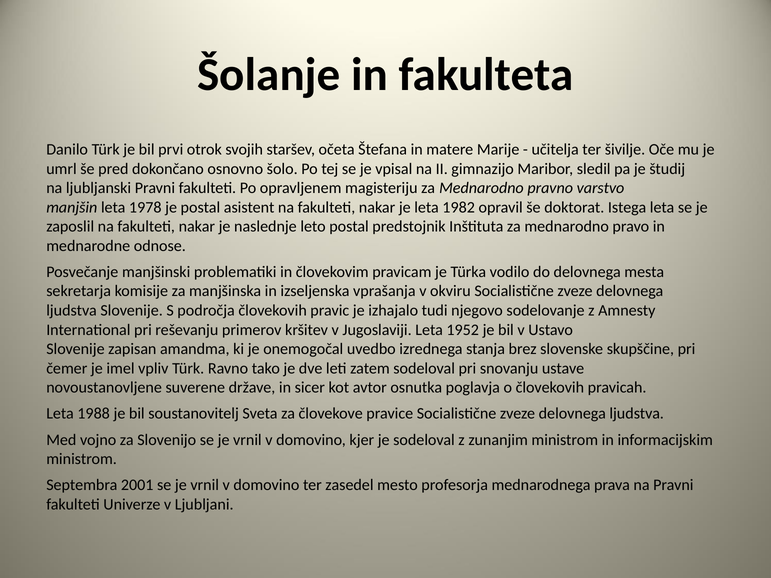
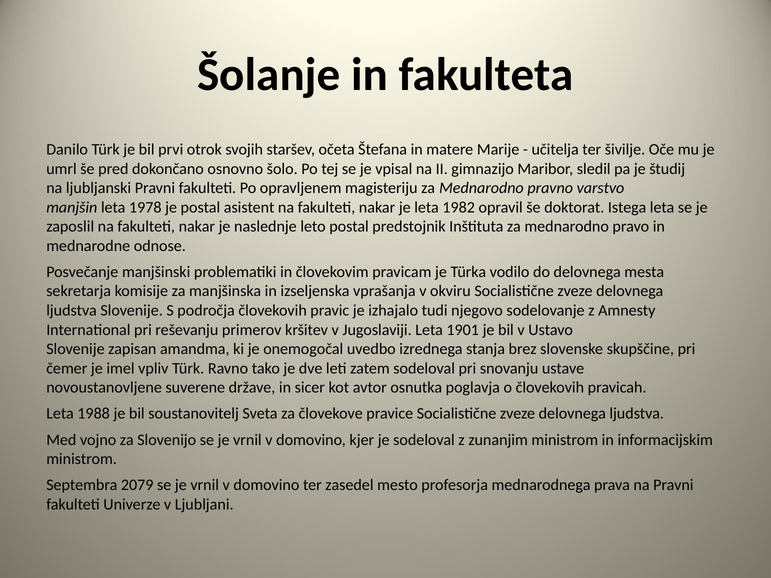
1952: 1952 -> 1901
2001: 2001 -> 2079
